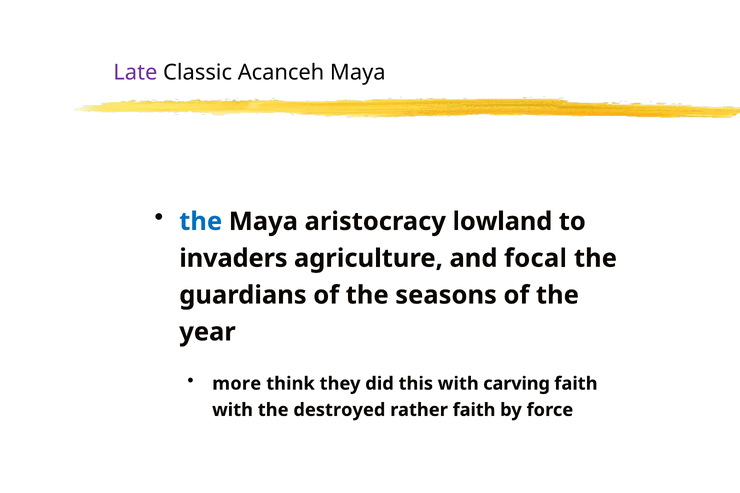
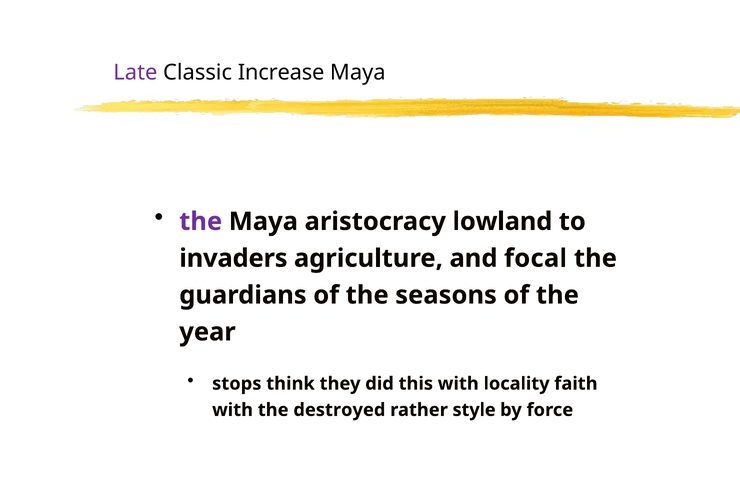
Acanceh: Acanceh -> Increase
the at (201, 222) colour: blue -> purple
more: more -> stops
carving: carving -> locality
rather faith: faith -> style
